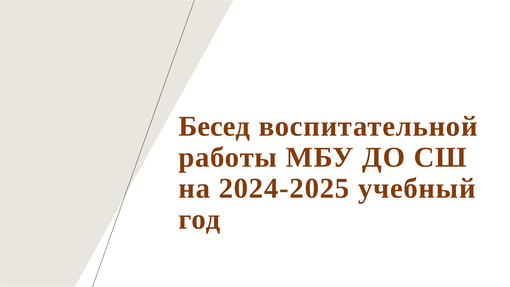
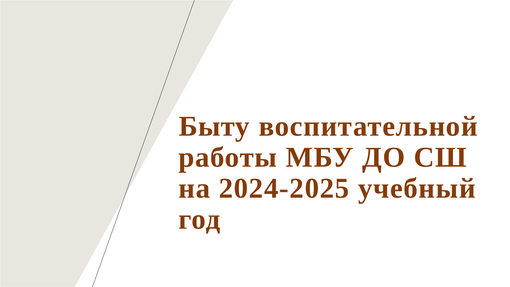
Бесед: Бесед -> Быту
